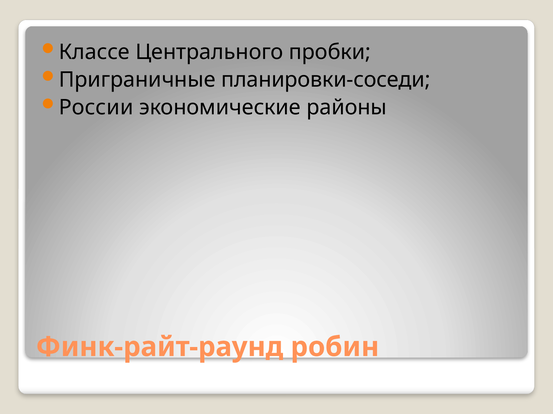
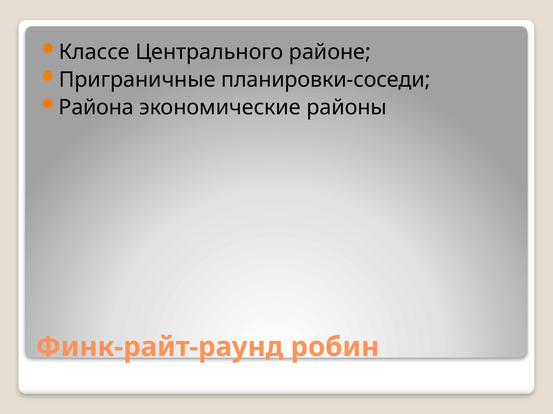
пробки: пробки -> районе
России: России -> Района
